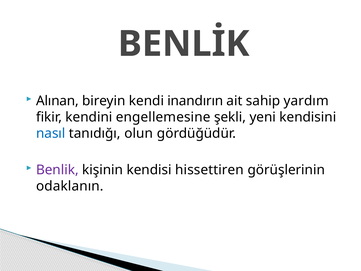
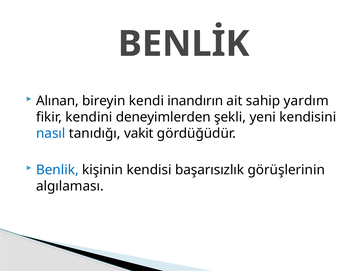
engellemesine: engellemesine -> deneyimlerden
olun: olun -> vakit
Benlik colour: purple -> blue
hissettiren: hissettiren -> başarısızlık
odaklanın: odaklanın -> algılaması
